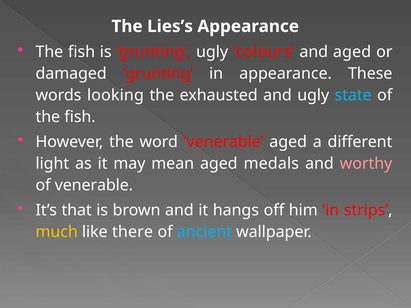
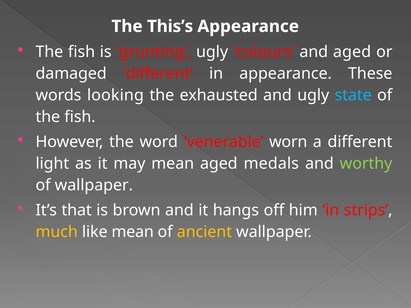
Lies’s: Lies’s -> This’s
damaged grunting: grunting -> different
venerable aged: aged -> worn
worthy colour: pink -> light green
of venerable: venerable -> wallpaper
like there: there -> mean
ancient colour: light blue -> yellow
